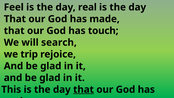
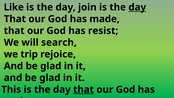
Feel: Feel -> Like
real: real -> join
day at (137, 7) underline: none -> present
touch: touch -> resist
